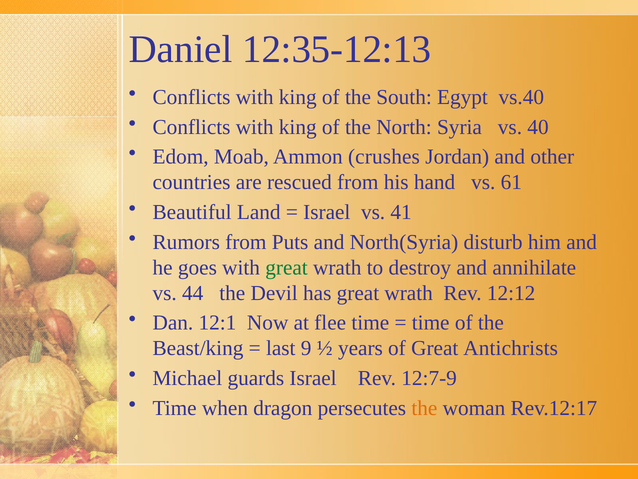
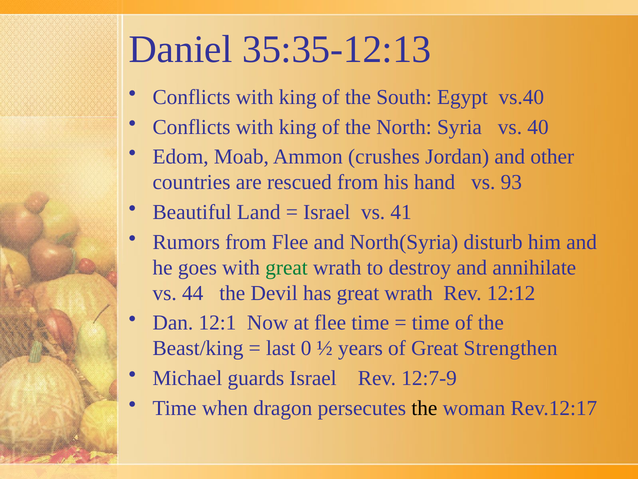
12:35-12:13: 12:35-12:13 -> 35:35-12:13
61: 61 -> 93
from Puts: Puts -> Flee
9: 9 -> 0
Antichrists: Antichrists -> Strengthen
the at (424, 408) colour: orange -> black
